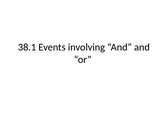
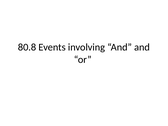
38.1: 38.1 -> 80.8
